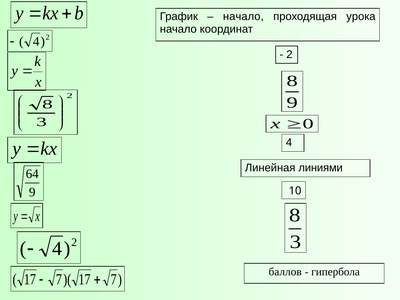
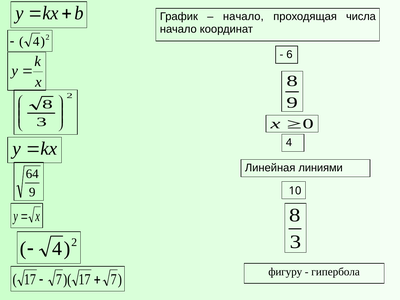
урока: урока -> числа
2 at (290, 54): 2 -> 6
баллов: баллов -> фигуру
